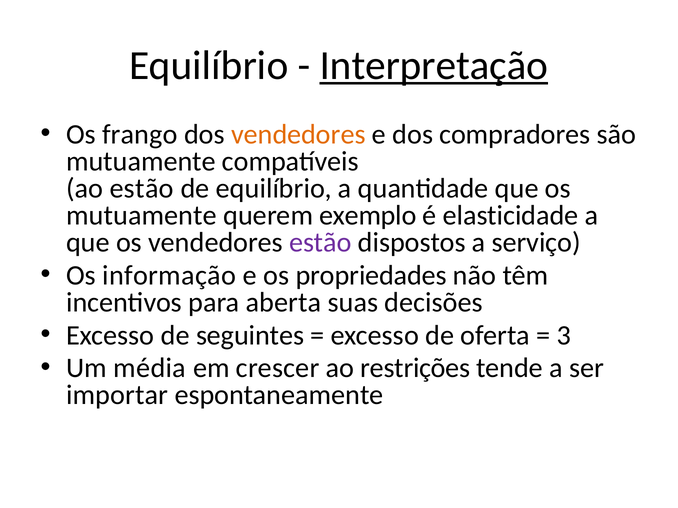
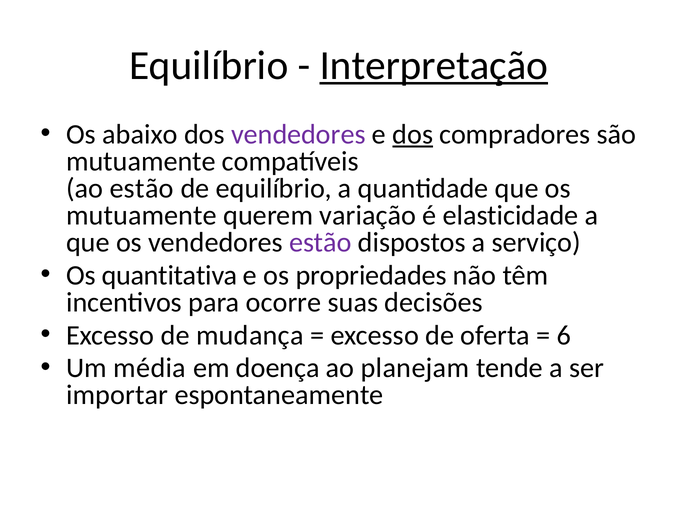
frango: frango -> abaixo
vendedores at (298, 134) colour: orange -> purple
dos at (413, 134) underline: none -> present
exemplo: exemplo -> variação
informação: informação -> quantitativa
aberta: aberta -> ocorre
seguintes: seguintes -> mudança
3: 3 -> 6
crescer: crescer -> doença
restrições: restrições -> planejam
